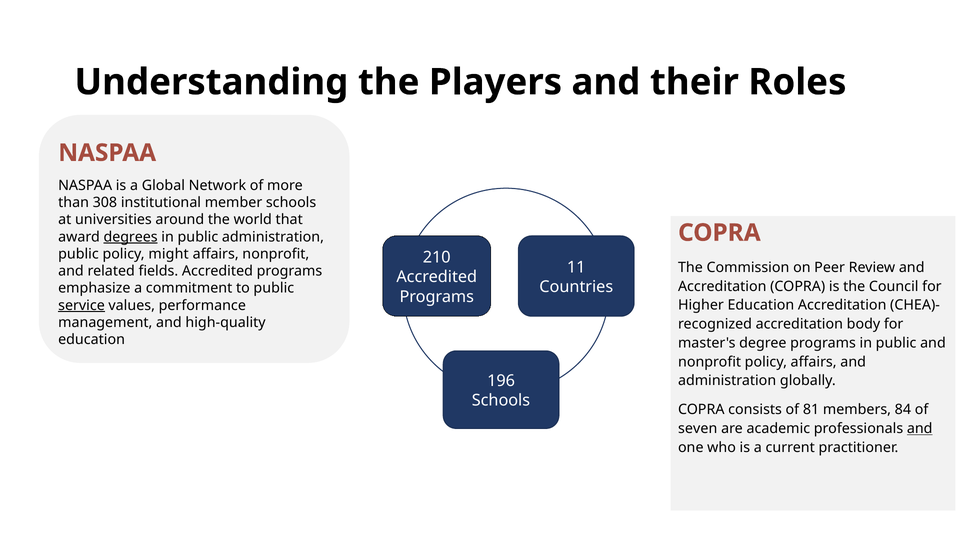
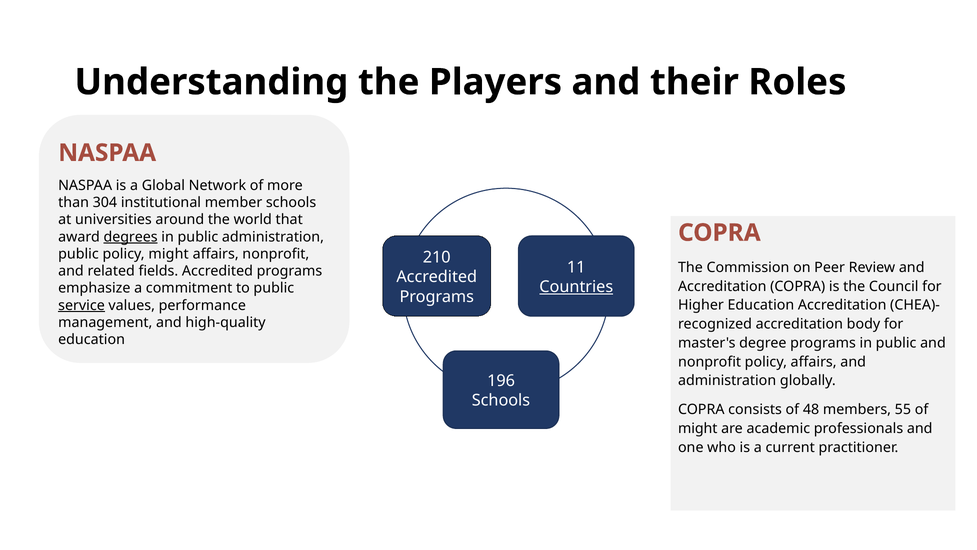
308: 308 -> 304
Countries underline: none -> present
81: 81 -> 48
84: 84 -> 55
seven at (698, 428): seven -> might
and at (920, 428) underline: present -> none
